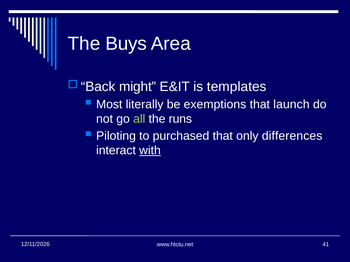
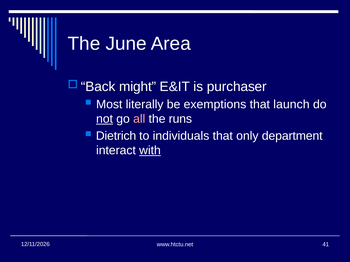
Buys: Buys -> June
templates: templates -> purchaser
not underline: none -> present
all colour: light green -> pink
Piloting: Piloting -> Dietrich
purchased: purchased -> individuals
differences: differences -> department
